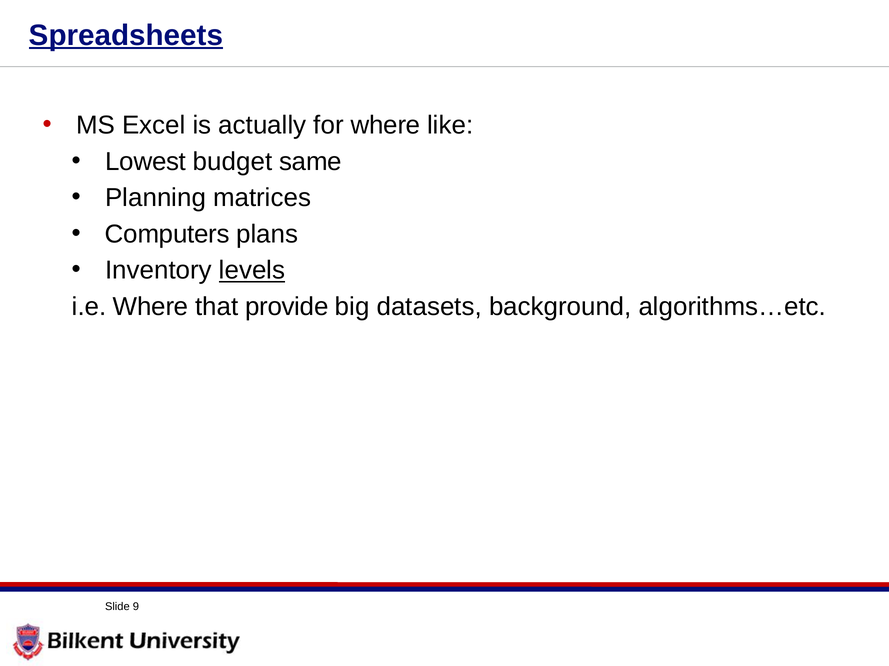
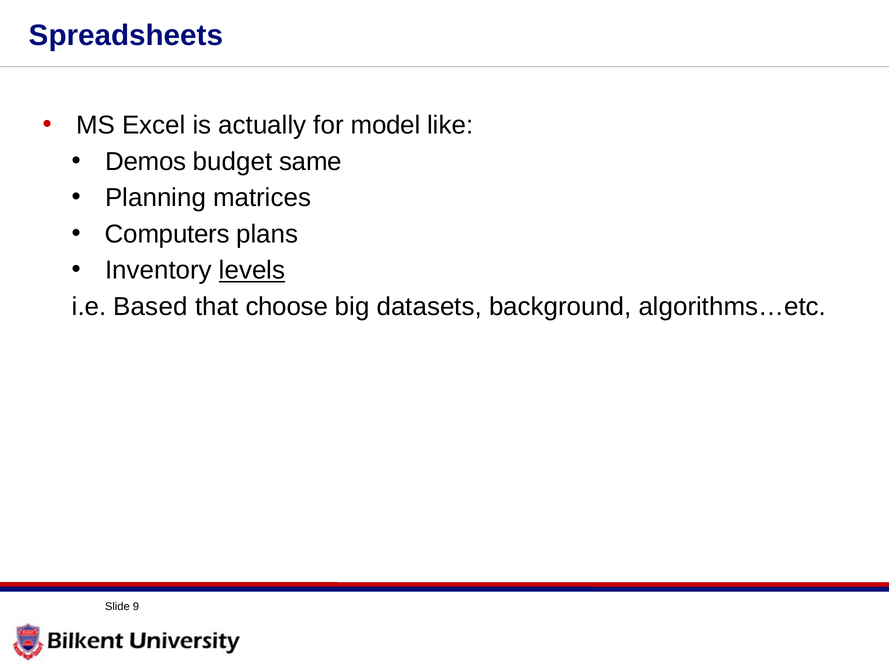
Spreadsheets underline: present -> none
for where: where -> model
Lowest: Lowest -> Demos
i.e Where: Where -> Based
provide: provide -> choose
